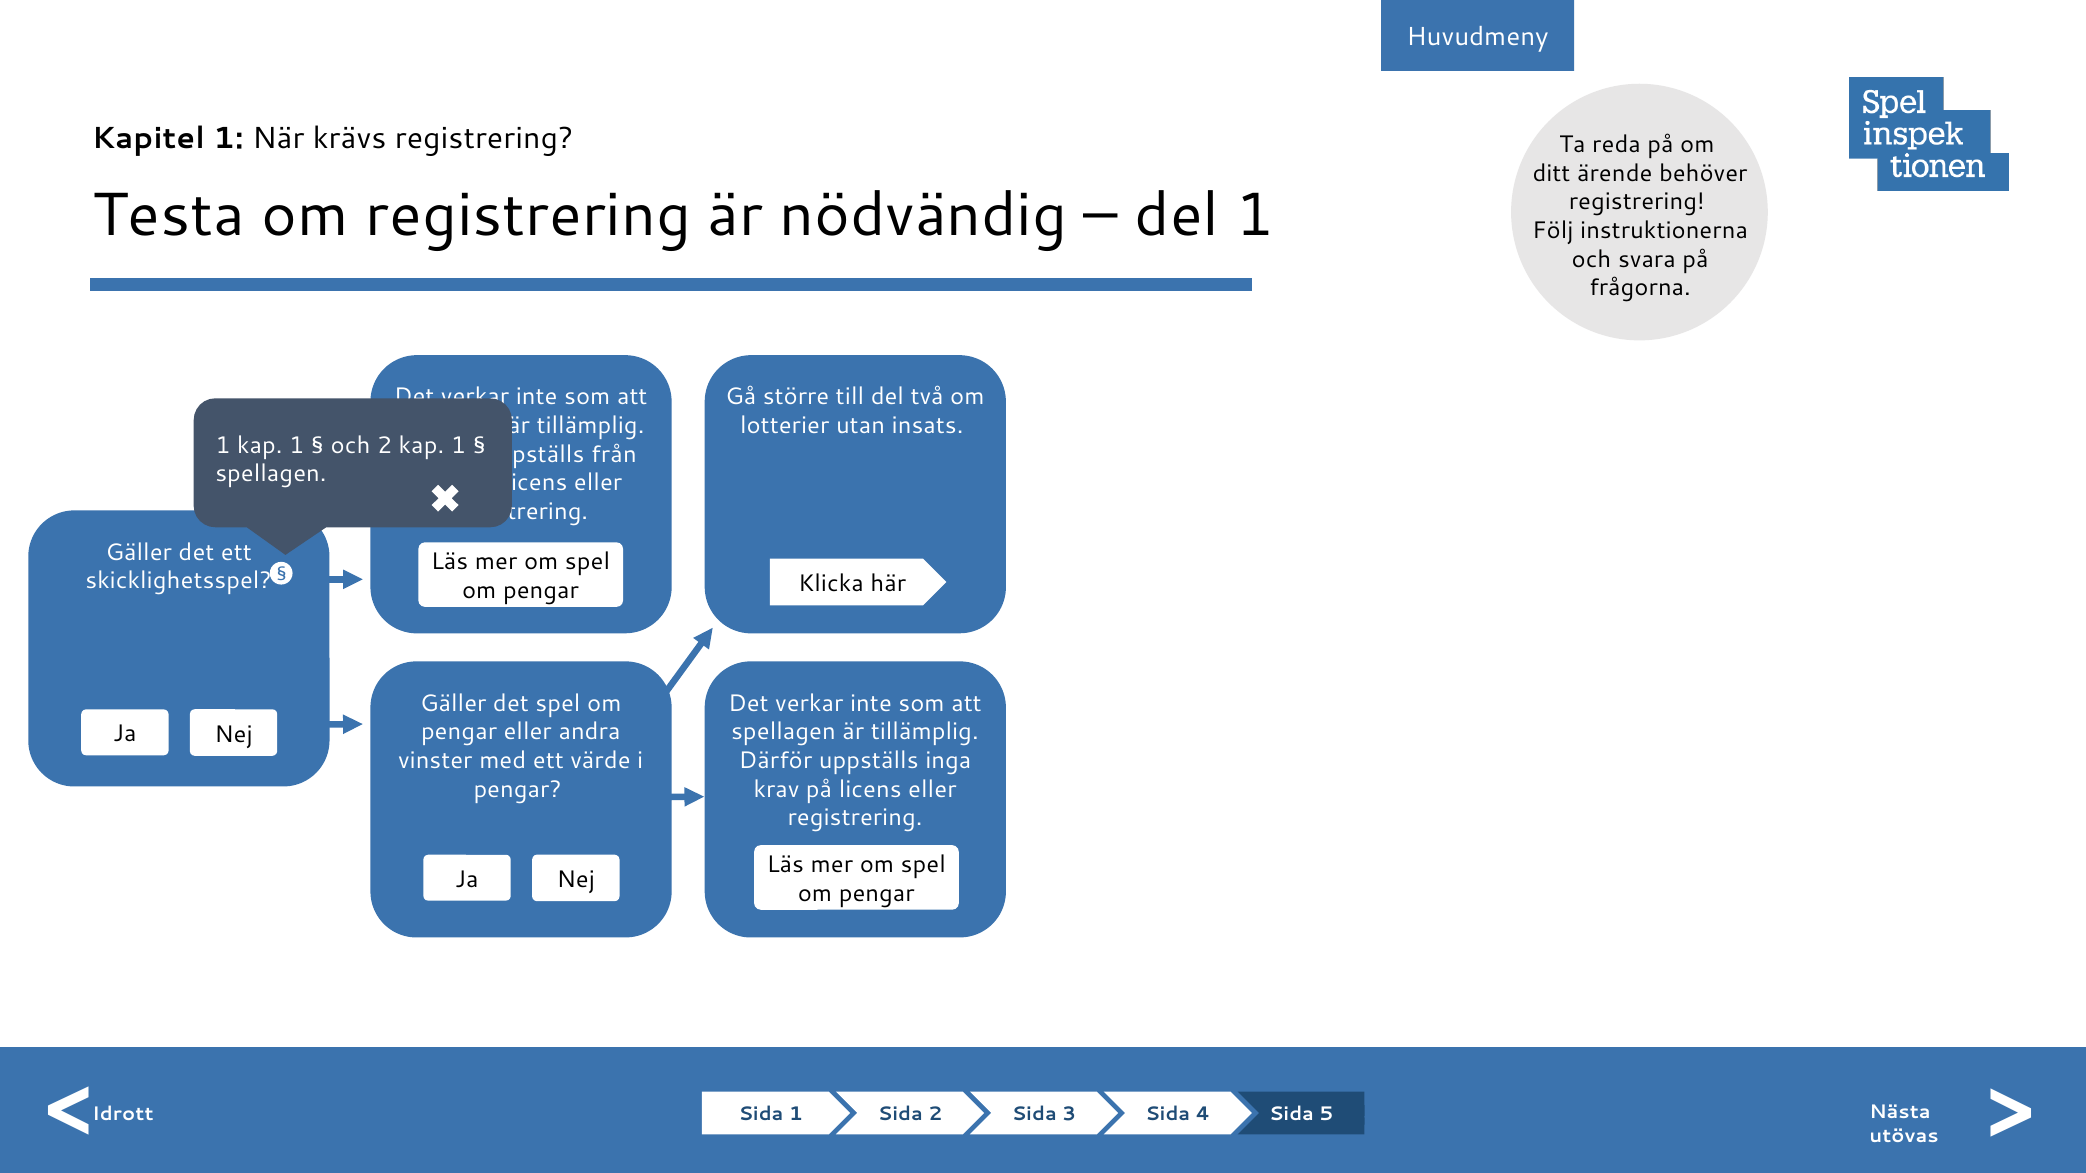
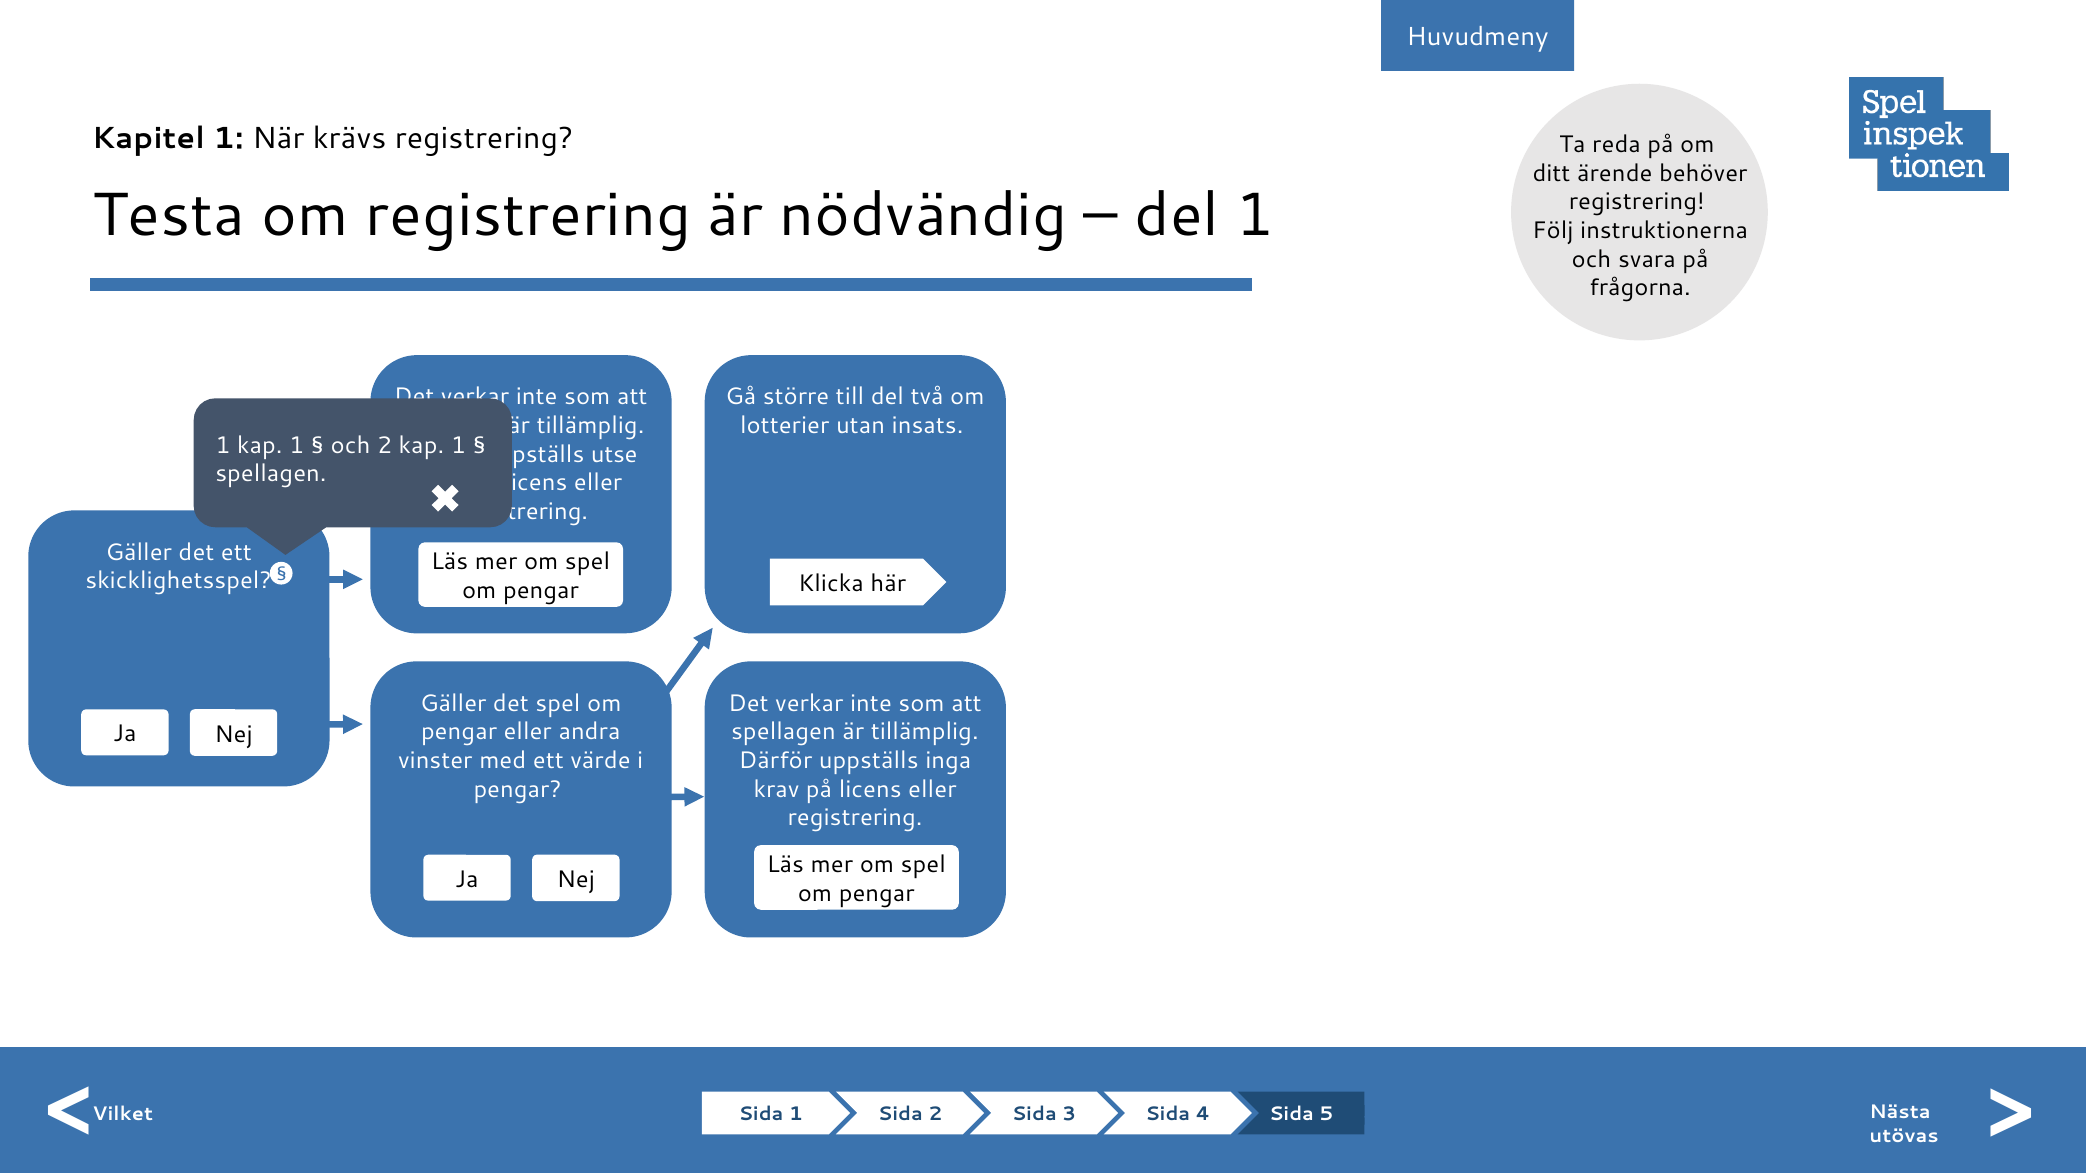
från: från -> utse
Idrott: Idrott -> Vilket
